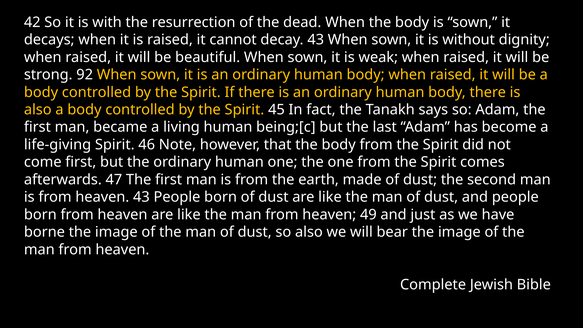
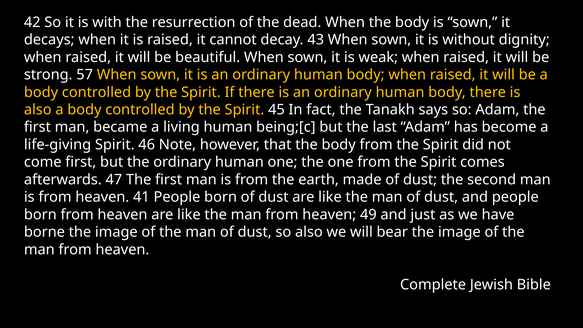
92: 92 -> 57
heaven 43: 43 -> 41
